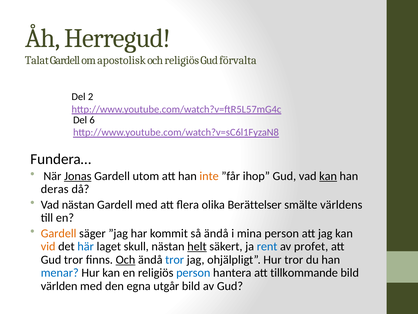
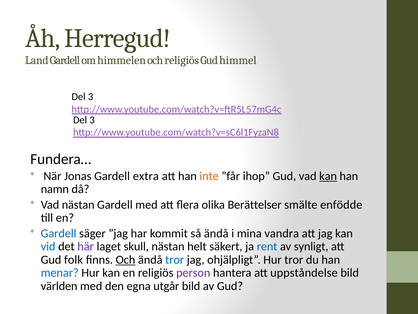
Talat: Talat -> Land
apostolisk: apostolisk -> himmelen
förvalta: förvalta -> himmel
2 at (91, 97): 2 -> 3
6 at (92, 120): 6 -> 3
Jonas underline: present -> none
utom: utom -> extra
deras: deras -> namn
världens: världens -> enfödde
Gardell at (59, 233) colour: orange -> blue
mina person: person -> vandra
vid colour: orange -> blue
här colour: blue -> purple
helt underline: present -> none
profet: profet -> synligt
Gud tror: tror -> folk
person at (193, 272) colour: blue -> purple
tillkommande: tillkommande -> uppståndelse
